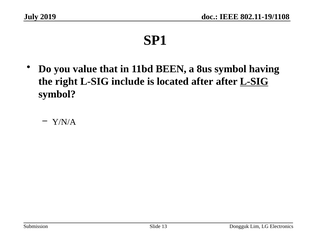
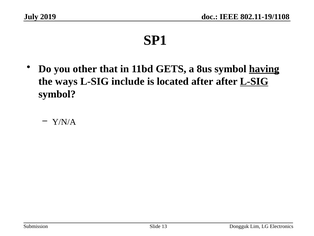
value: value -> other
BEEN: BEEN -> GETS
having underline: none -> present
right: right -> ways
